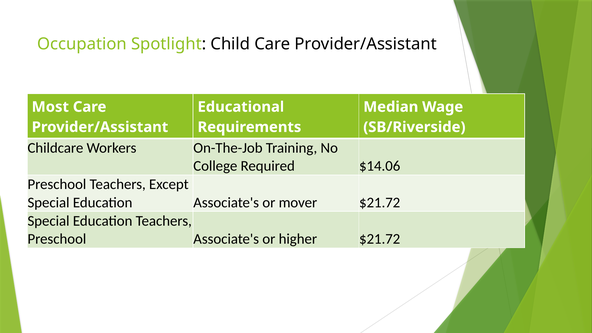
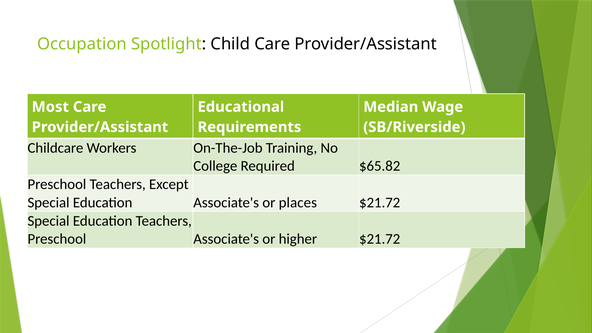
$14.06: $14.06 -> $65.82
mover: mover -> places
